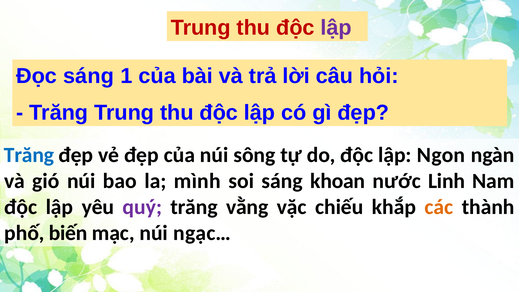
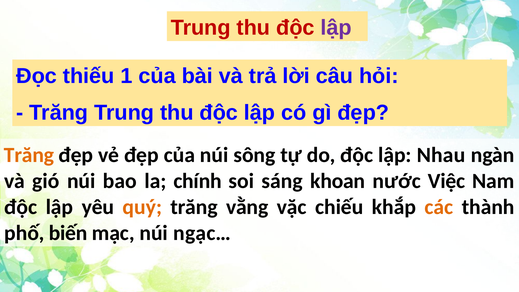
Đọc sáng: sáng -> thiếu
Trăng at (29, 155) colour: blue -> orange
Ngon: Ngon -> Nhau
mình: mình -> chính
Linh: Linh -> Việc
quý colour: purple -> orange
